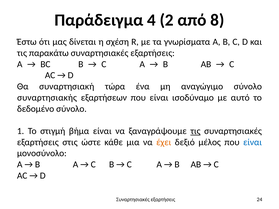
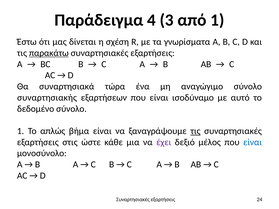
2: 2 -> 3
από 8: 8 -> 1
παρακάτω underline: none -> present
συναρτησιακή: συναρτησιακή -> συναρτησιακά
στιγμή: στιγμή -> απλώς
έχει colour: orange -> purple
